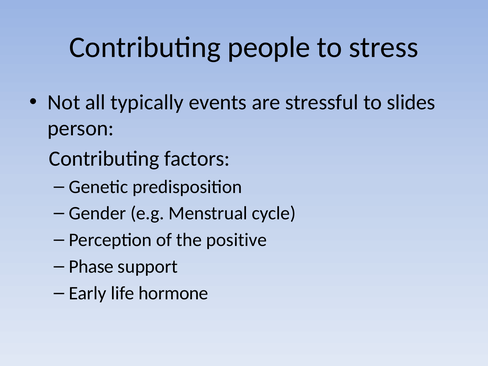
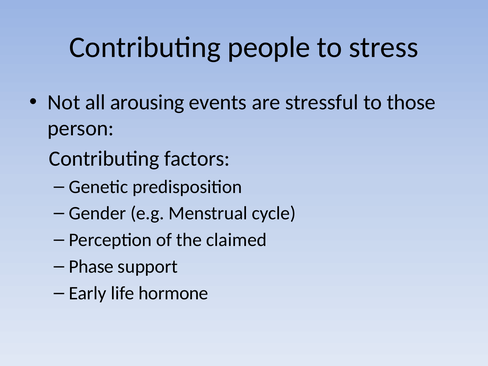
typically: typically -> arousing
slides: slides -> those
positive: positive -> claimed
